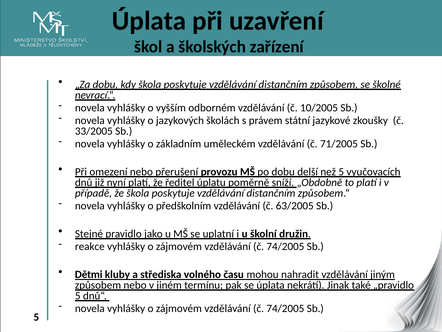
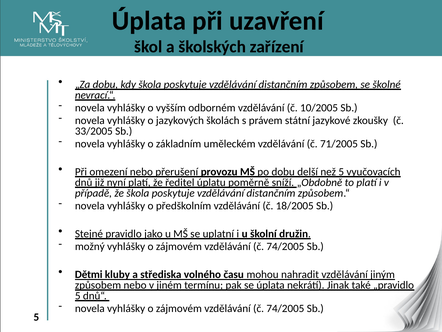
63/2005: 63/2005 -> 18/2005
reakce: reakce -> možný
